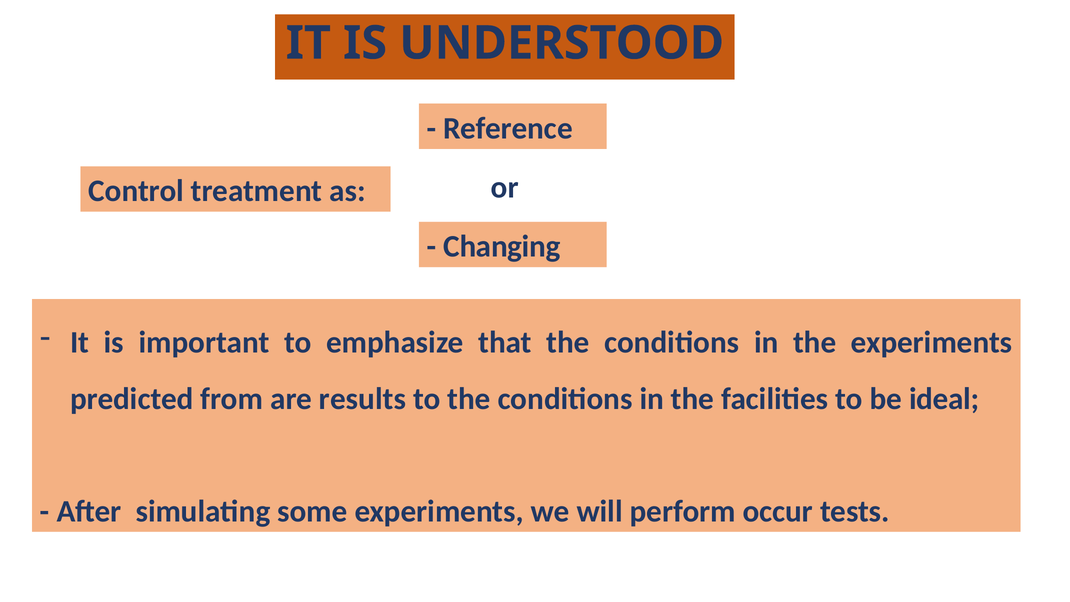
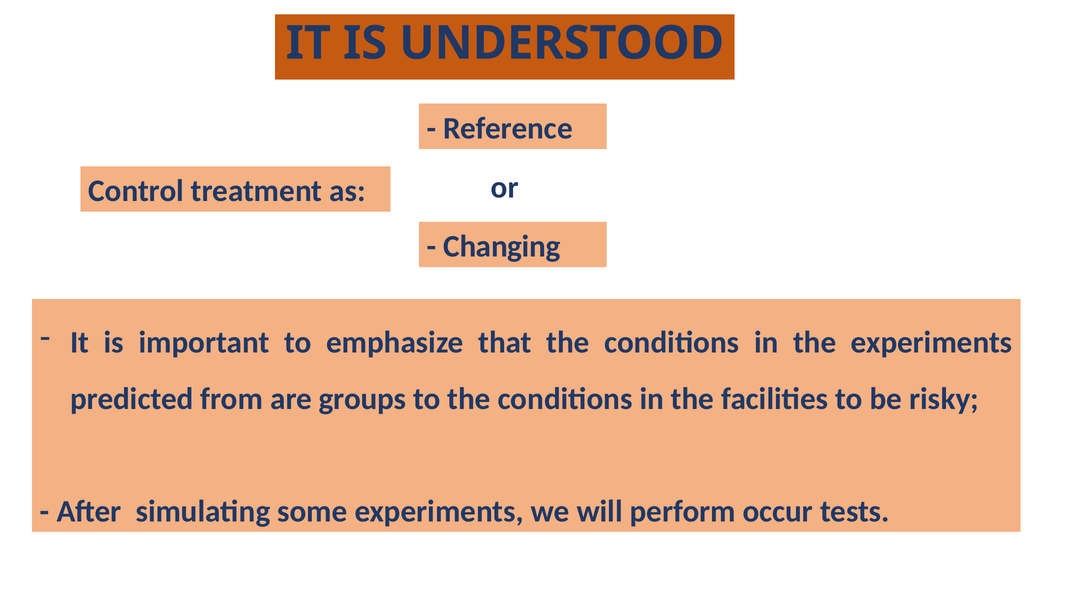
results: results -> groups
ideal: ideal -> risky
